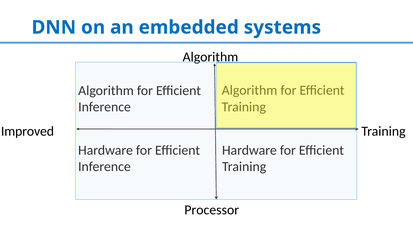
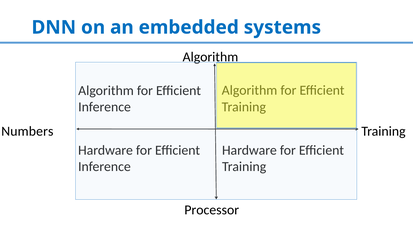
Improved: Improved -> Numbers
